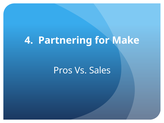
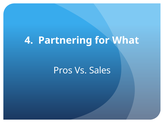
Make: Make -> What
